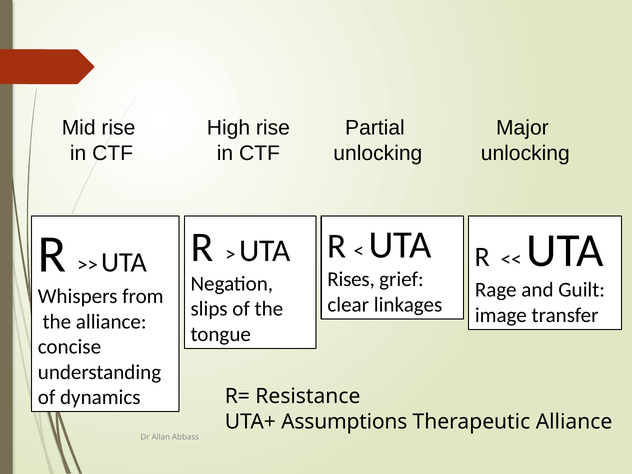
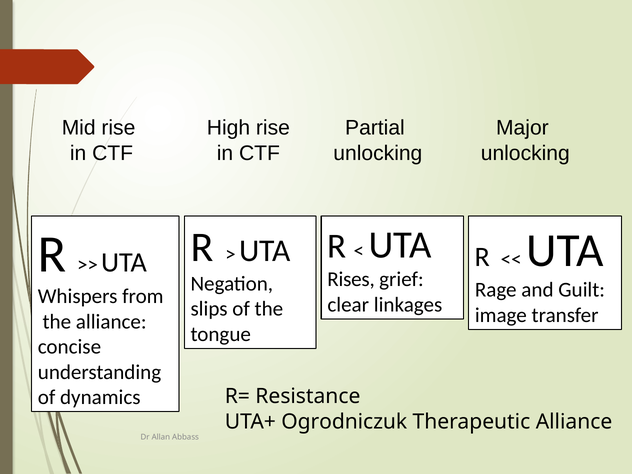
Assumptions: Assumptions -> Ogrodniczuk
